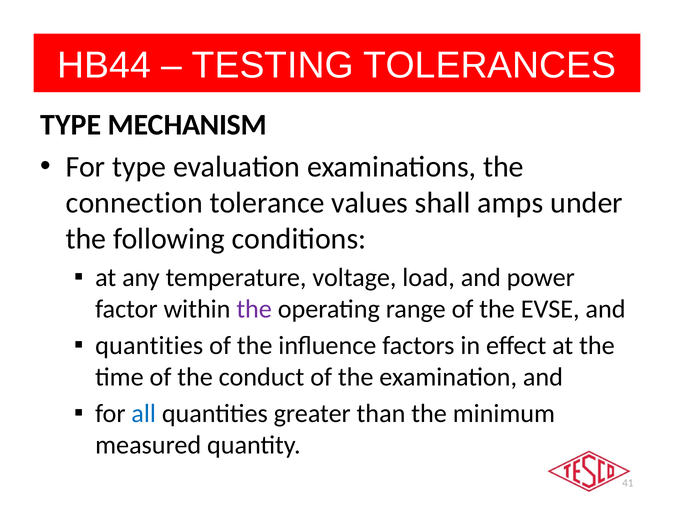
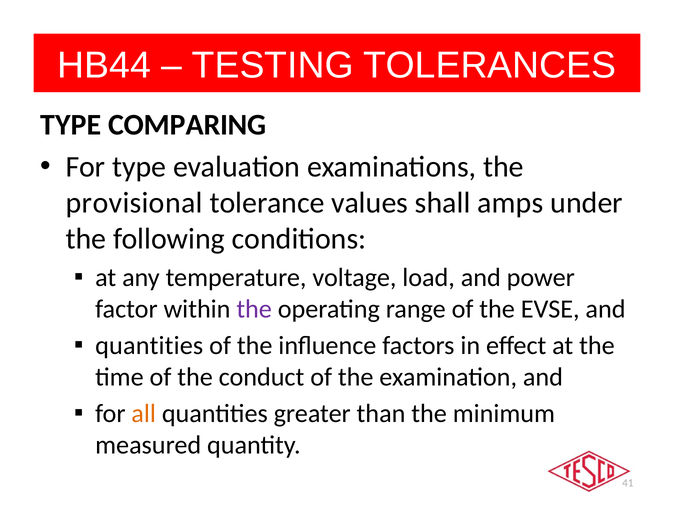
MECHANISM: MECHANISM -> COMPARING
connection: connection -> provisional
all colour: blue -> orange
